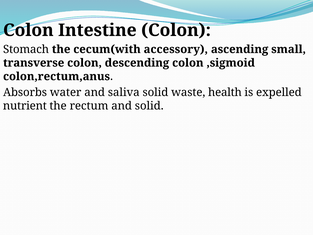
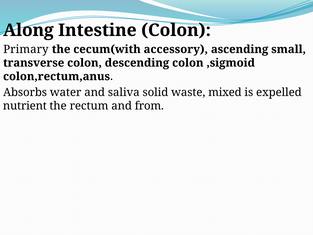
Colon at (28, 30): Colon -> Along
Stomach: Stomach -> Primary
health: health -> mixed
and solid: solid -> from
